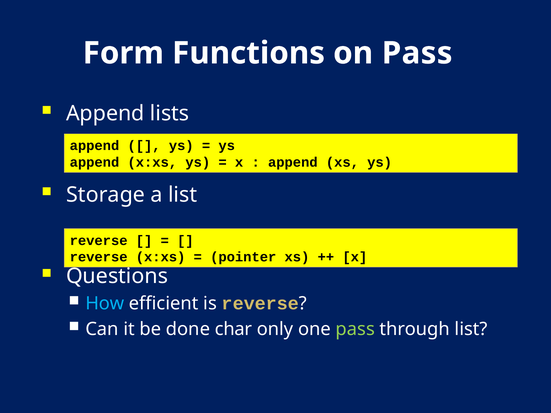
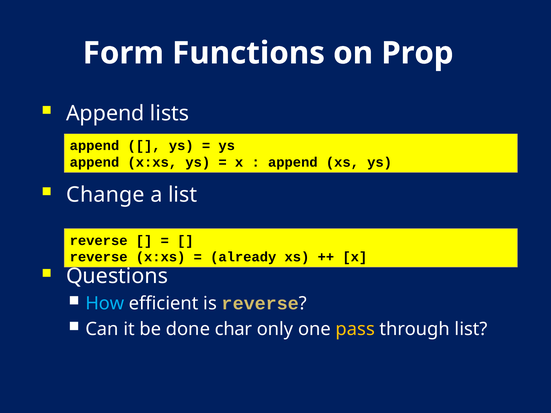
on Pass: Pass -> Prop
Storage: Storage -> Change
pointer: pointer -> already
pass at (355, 329) colour: light green -> yellow
